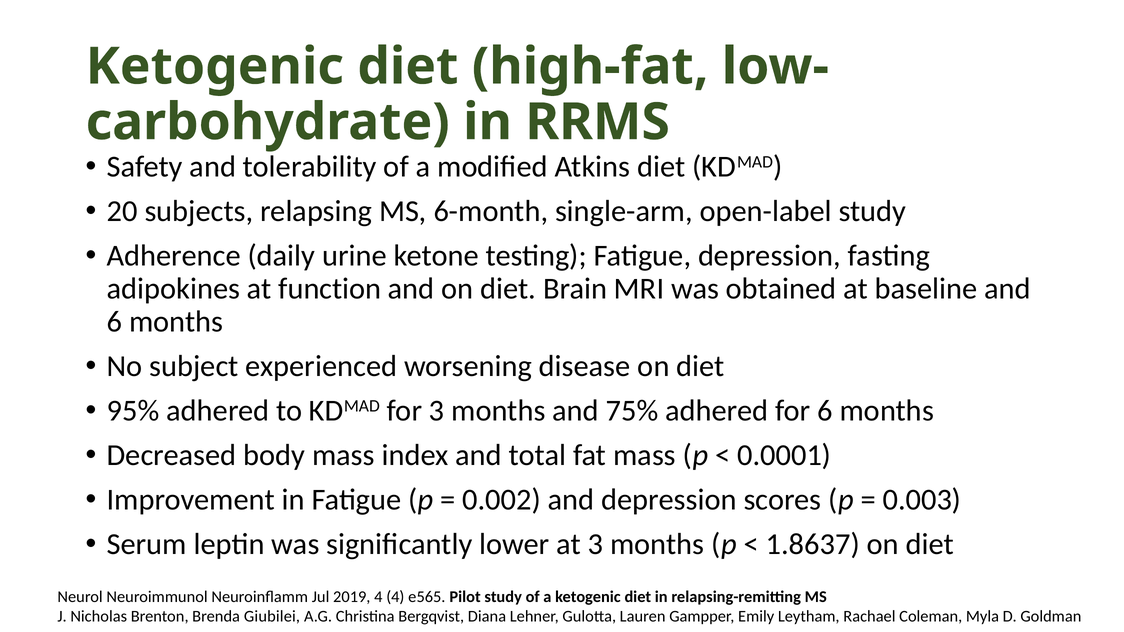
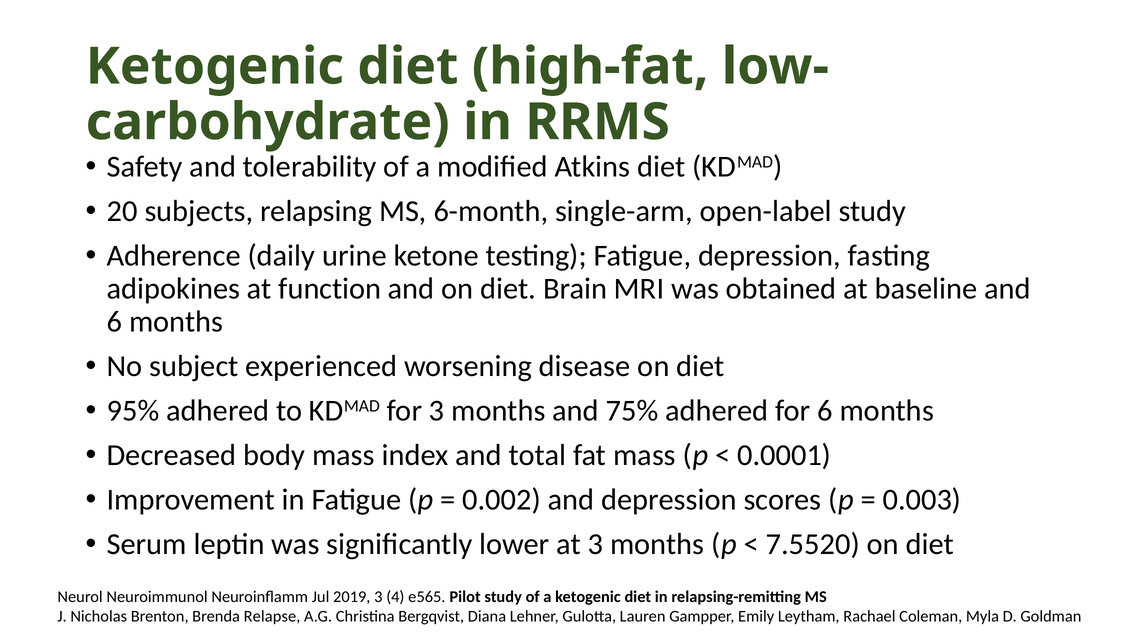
1.8637: 1.8637 -> 7.5520
2019 4: 4 -> 3
Giubilei: Giubilei -> Relapse
